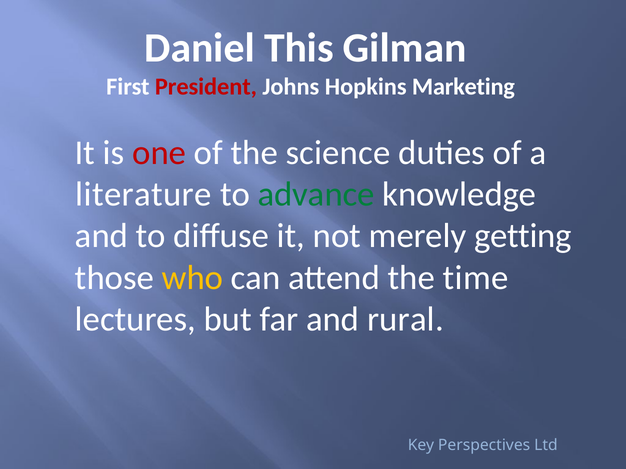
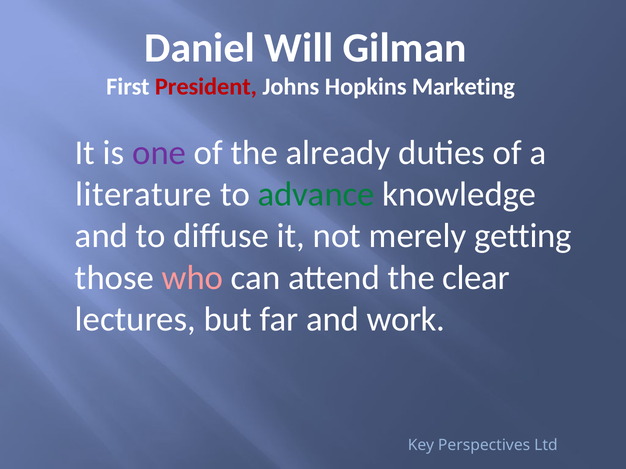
This: This -> Will
one colour: red -> purple
science: science -> already
who colour: yellow -> pink
time: time -> clear
rural: rural -> work
